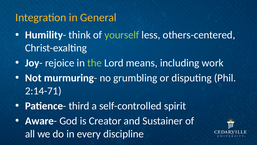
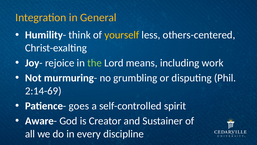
yourself colour: light green -> yellow
2:14-71: 2:14-71 -> 2:14-69
third: third -> goes
